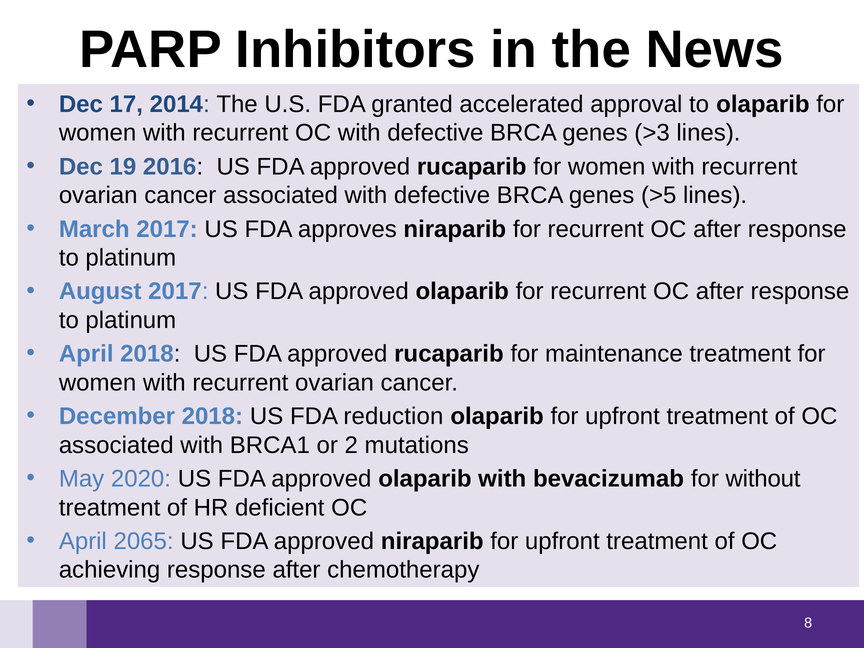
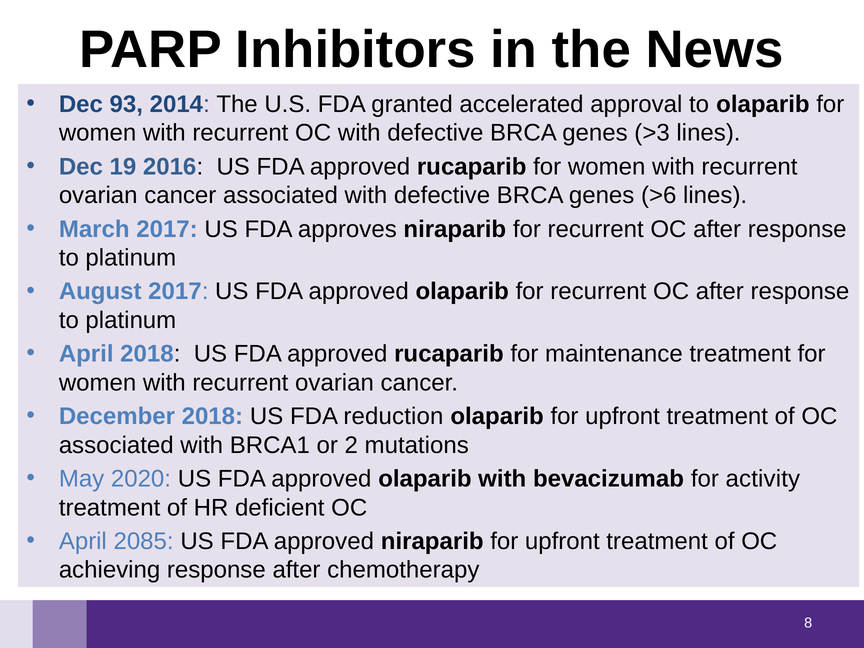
17: 17 -> 93
>5: >5 -> >6
without: without -> activity
2065: 2065 -> 2085
